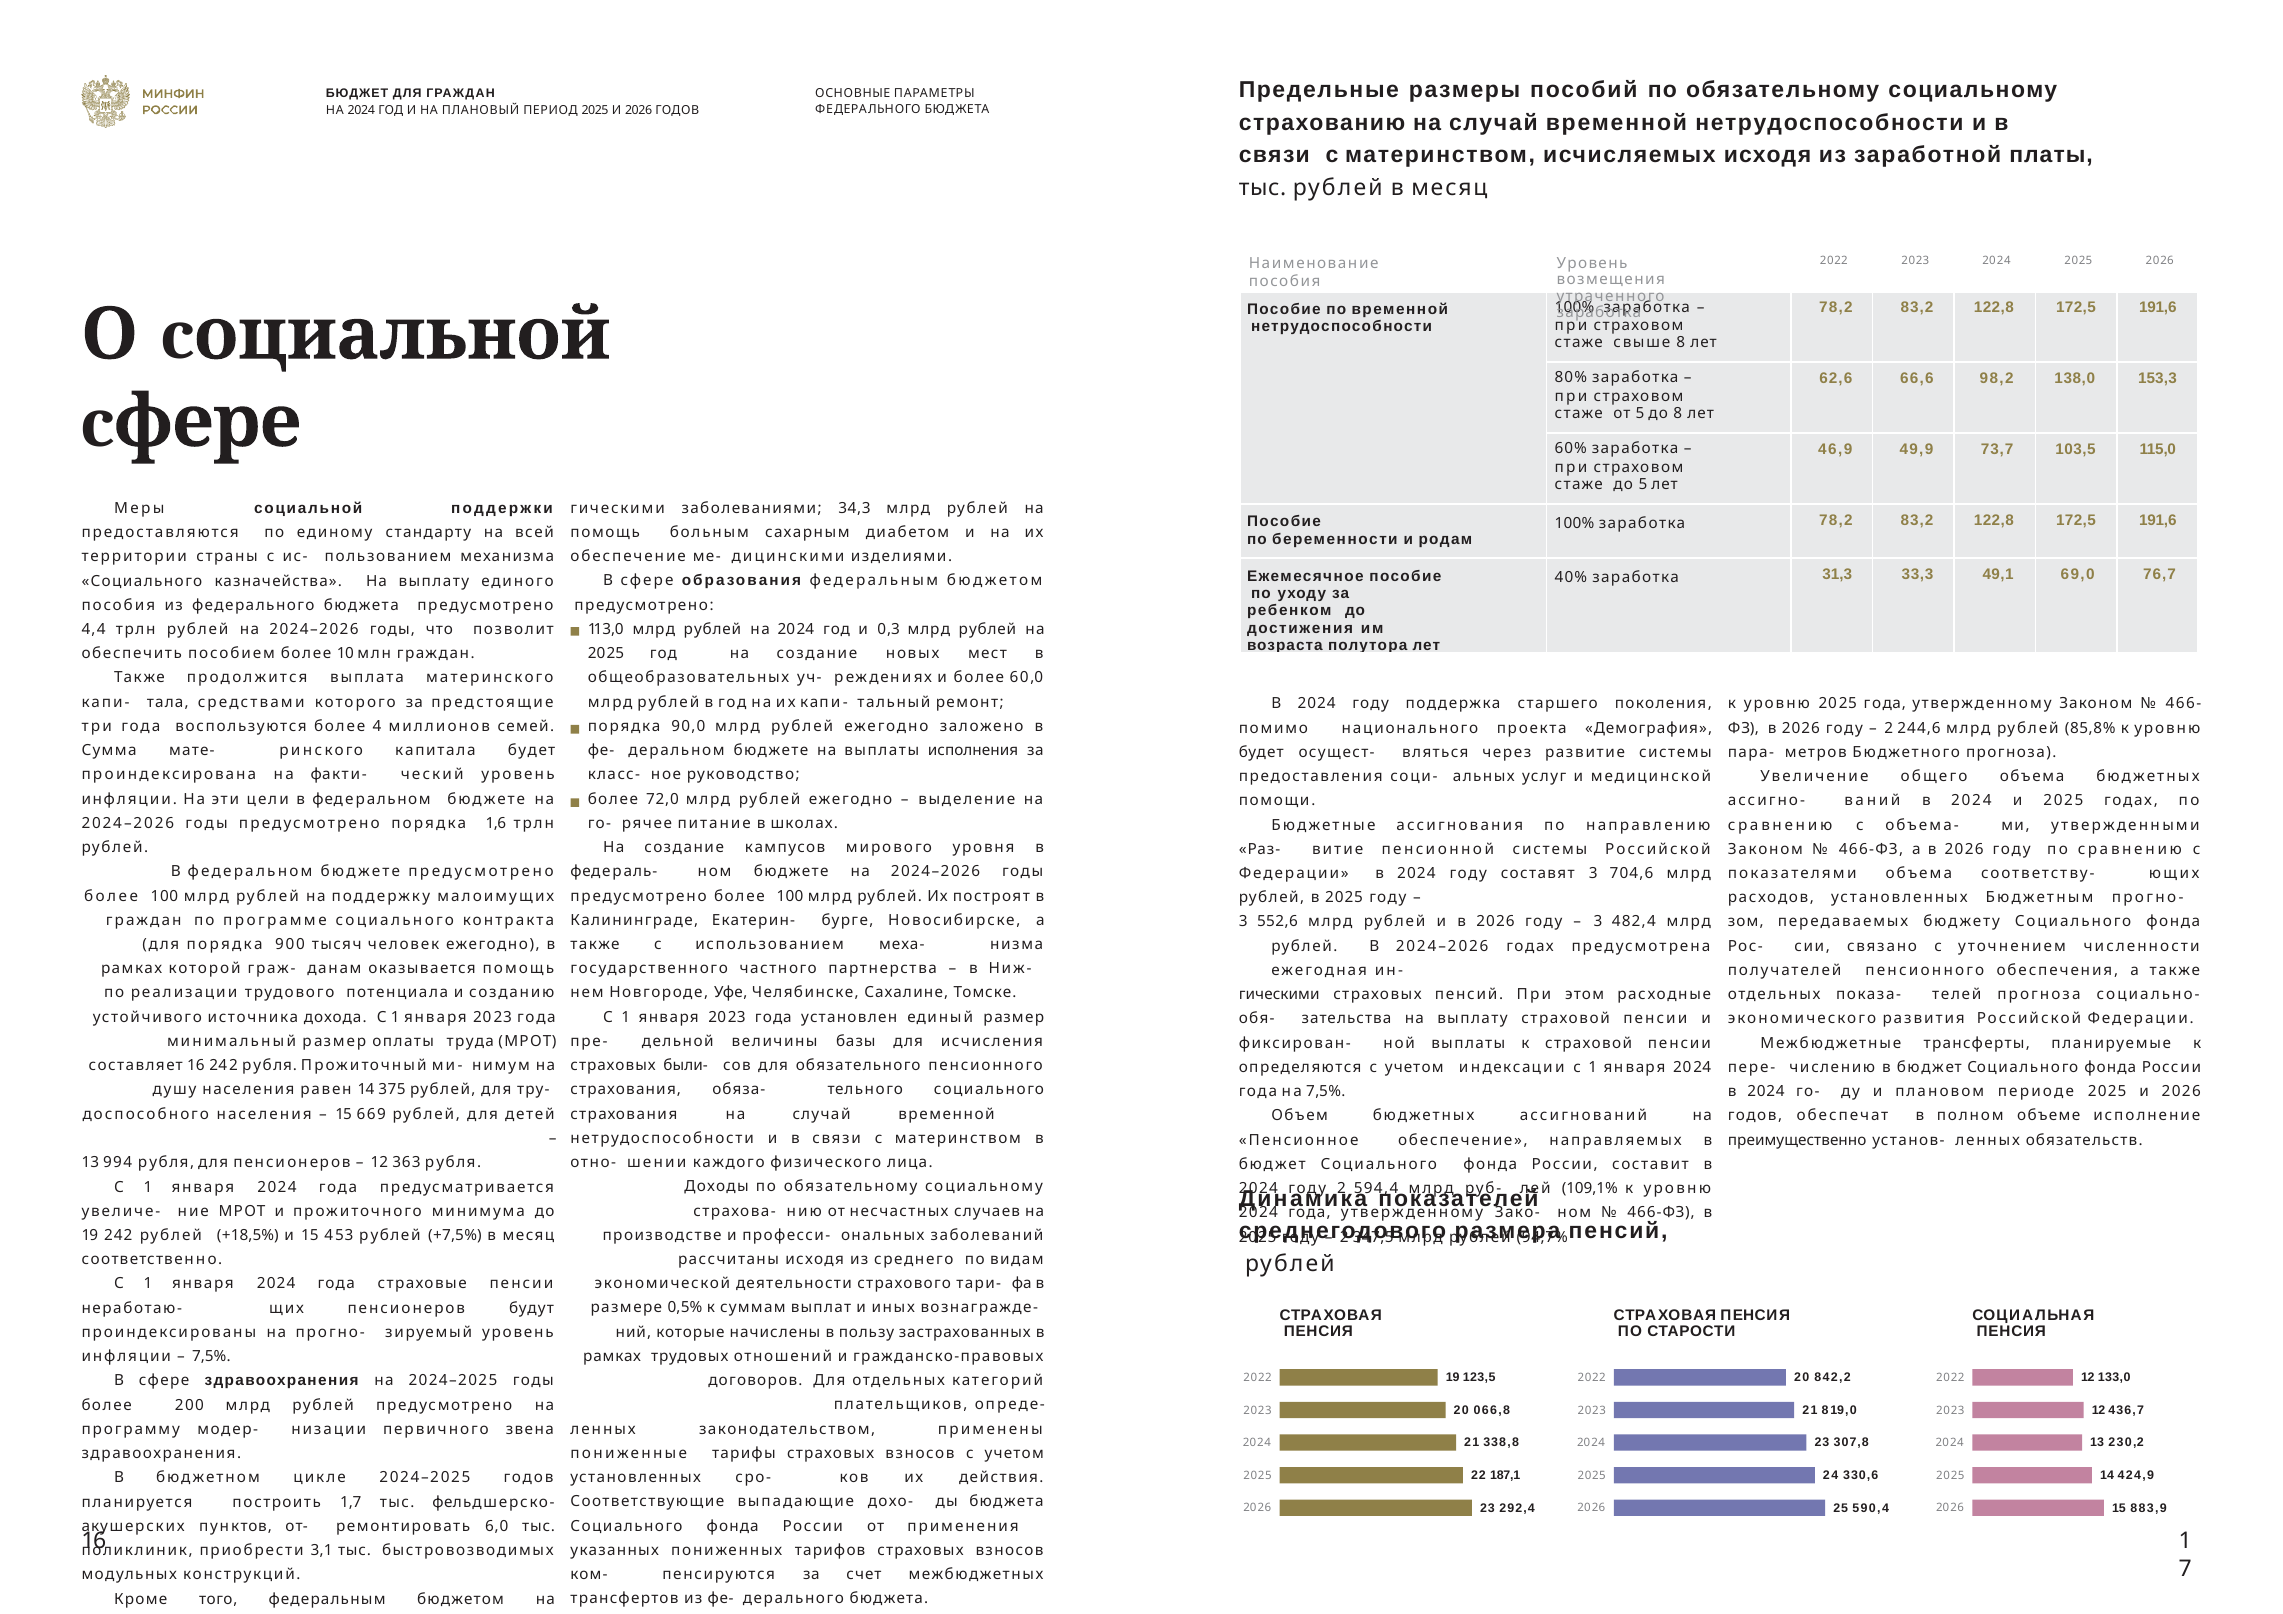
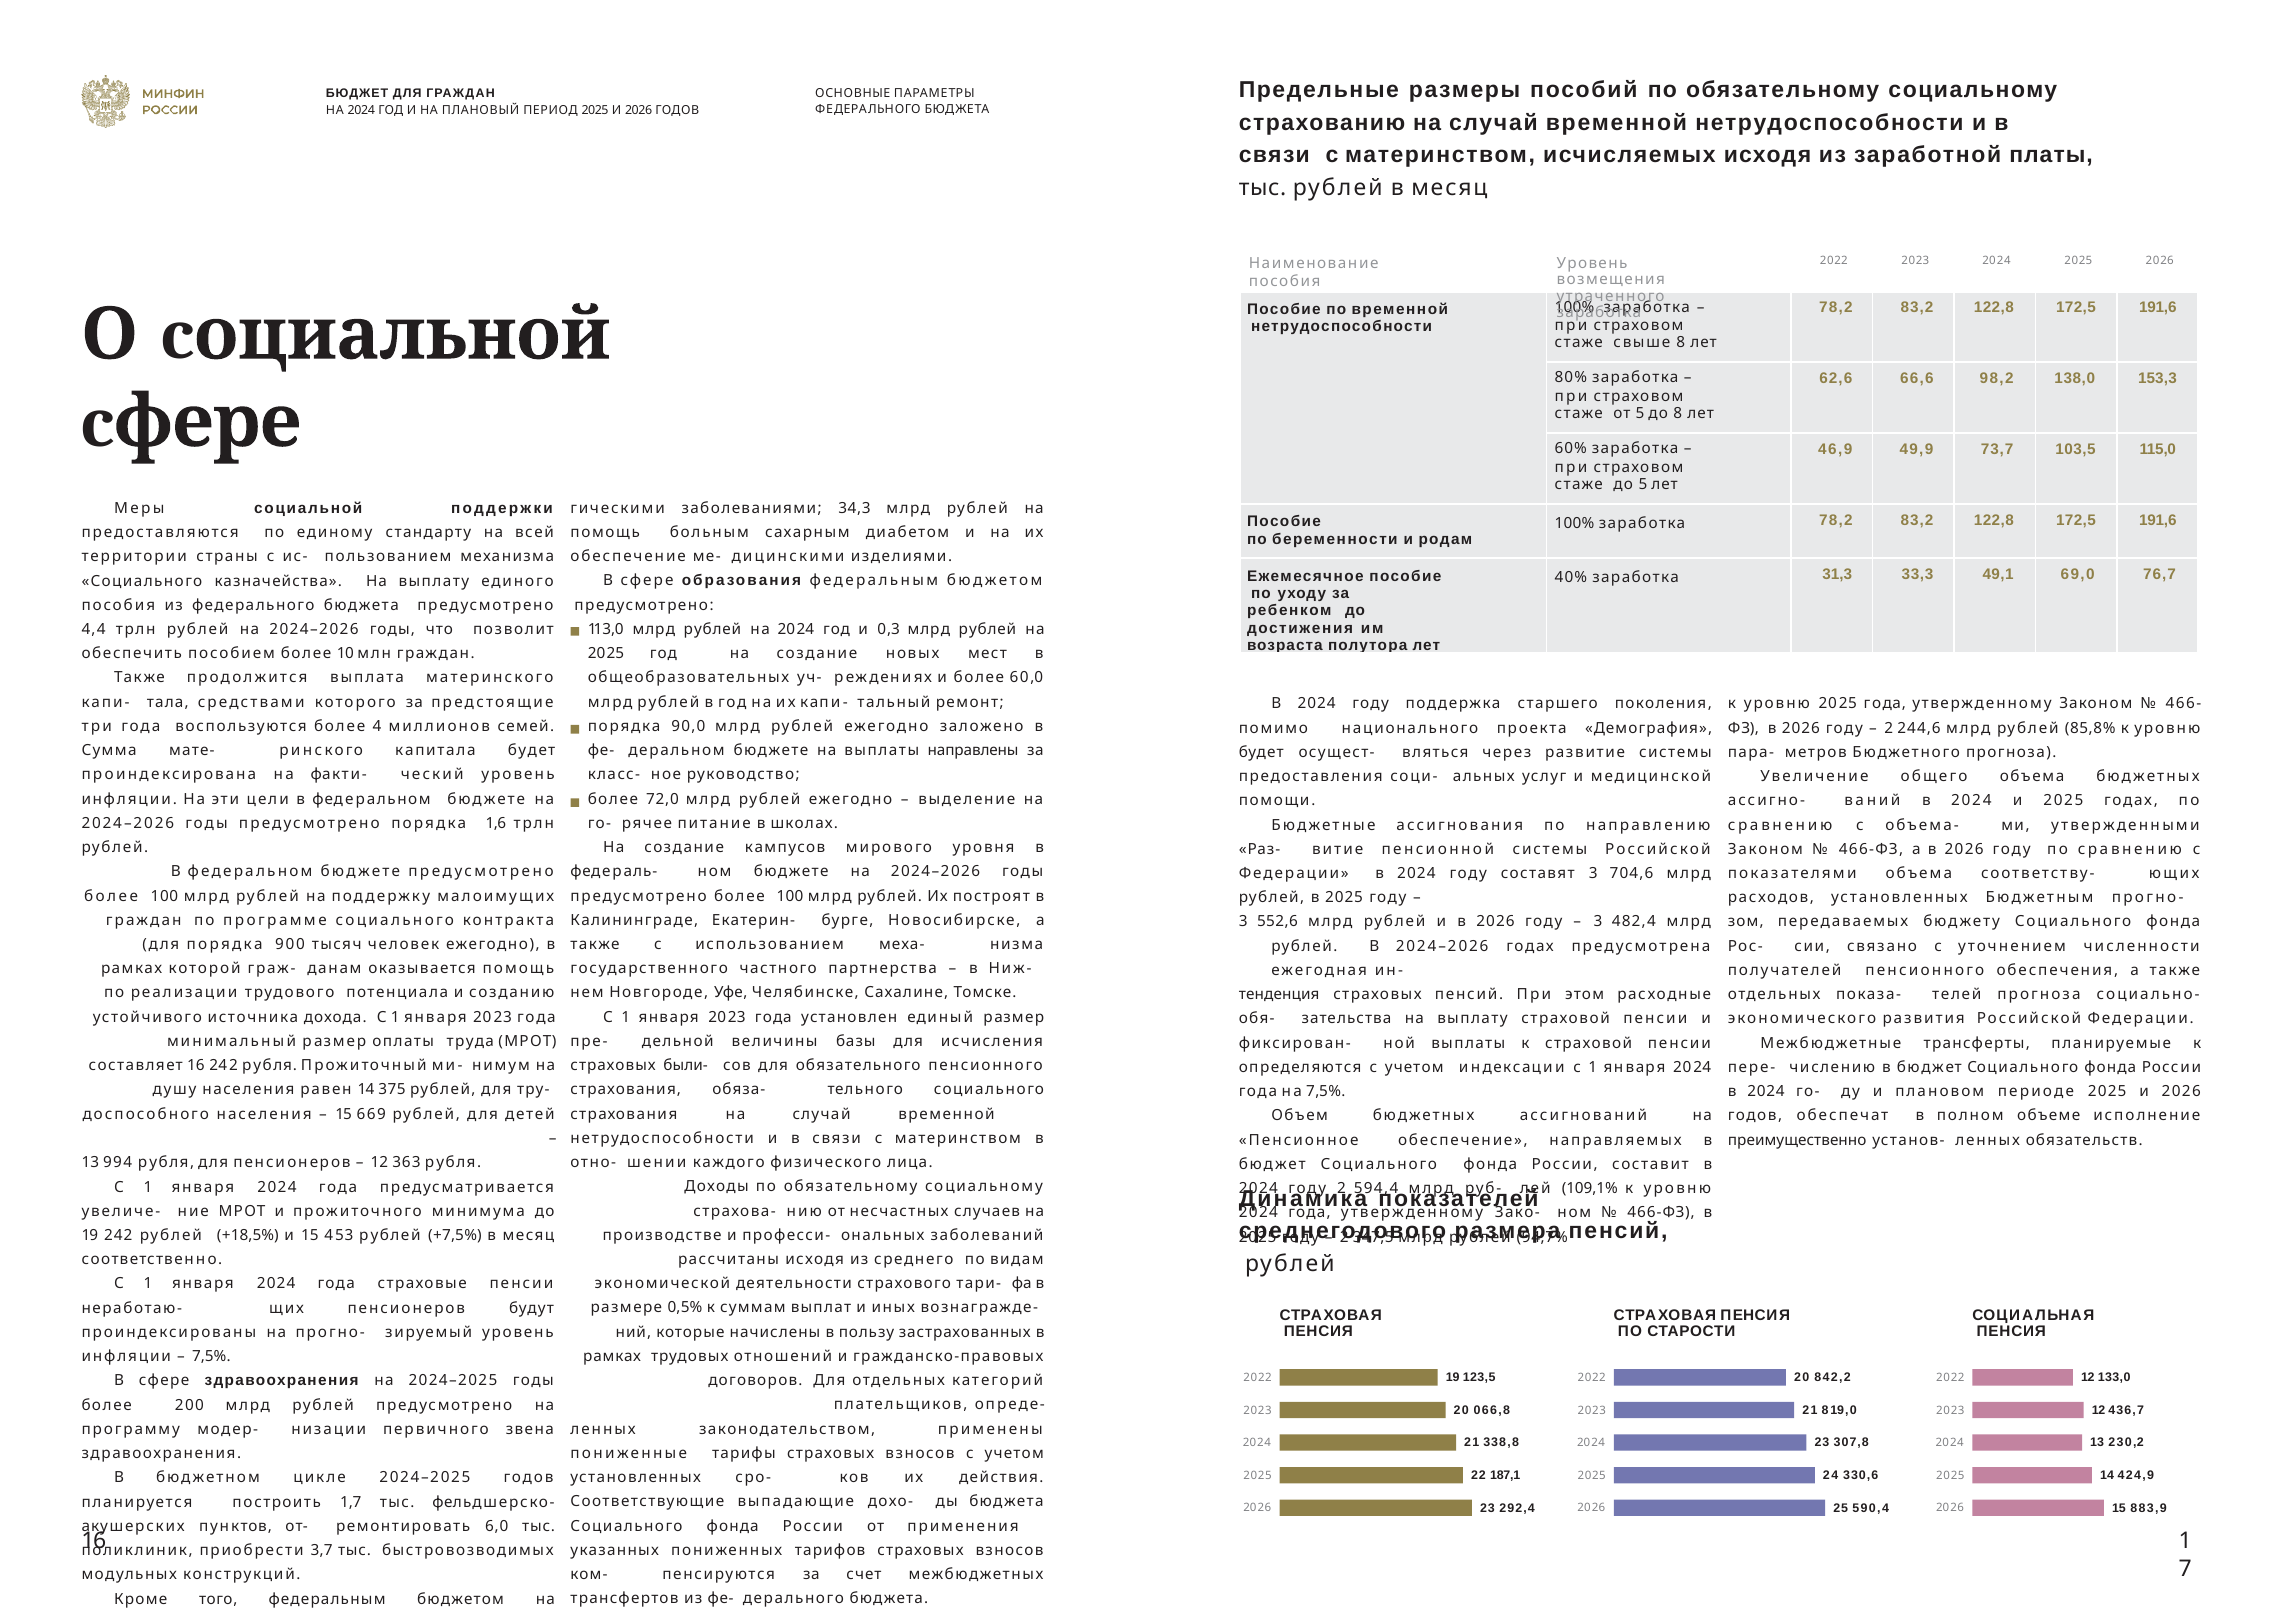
исполнения: исполнения -> направлены
гическими at (1279, 995): гическими -> тенденция
3,1: 3,1 -> 3,7
